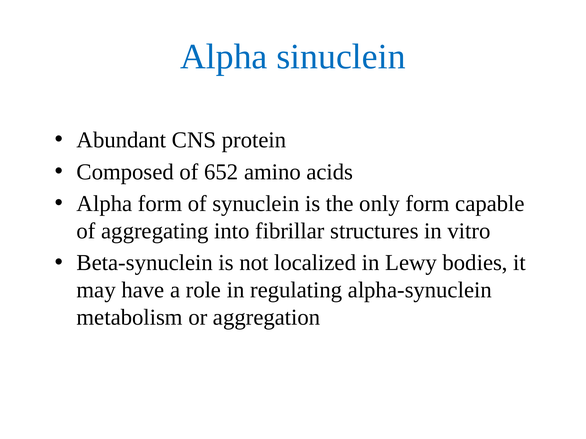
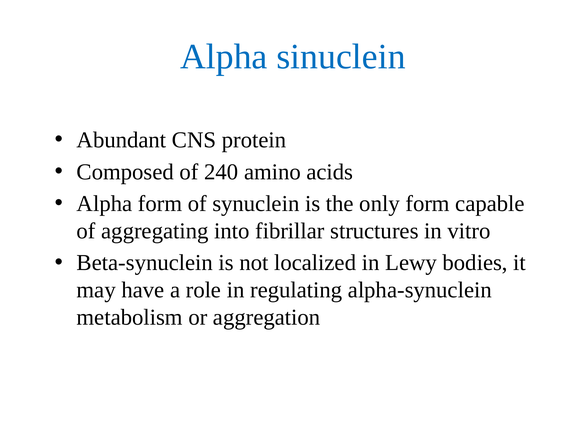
652: 652 -> 240
